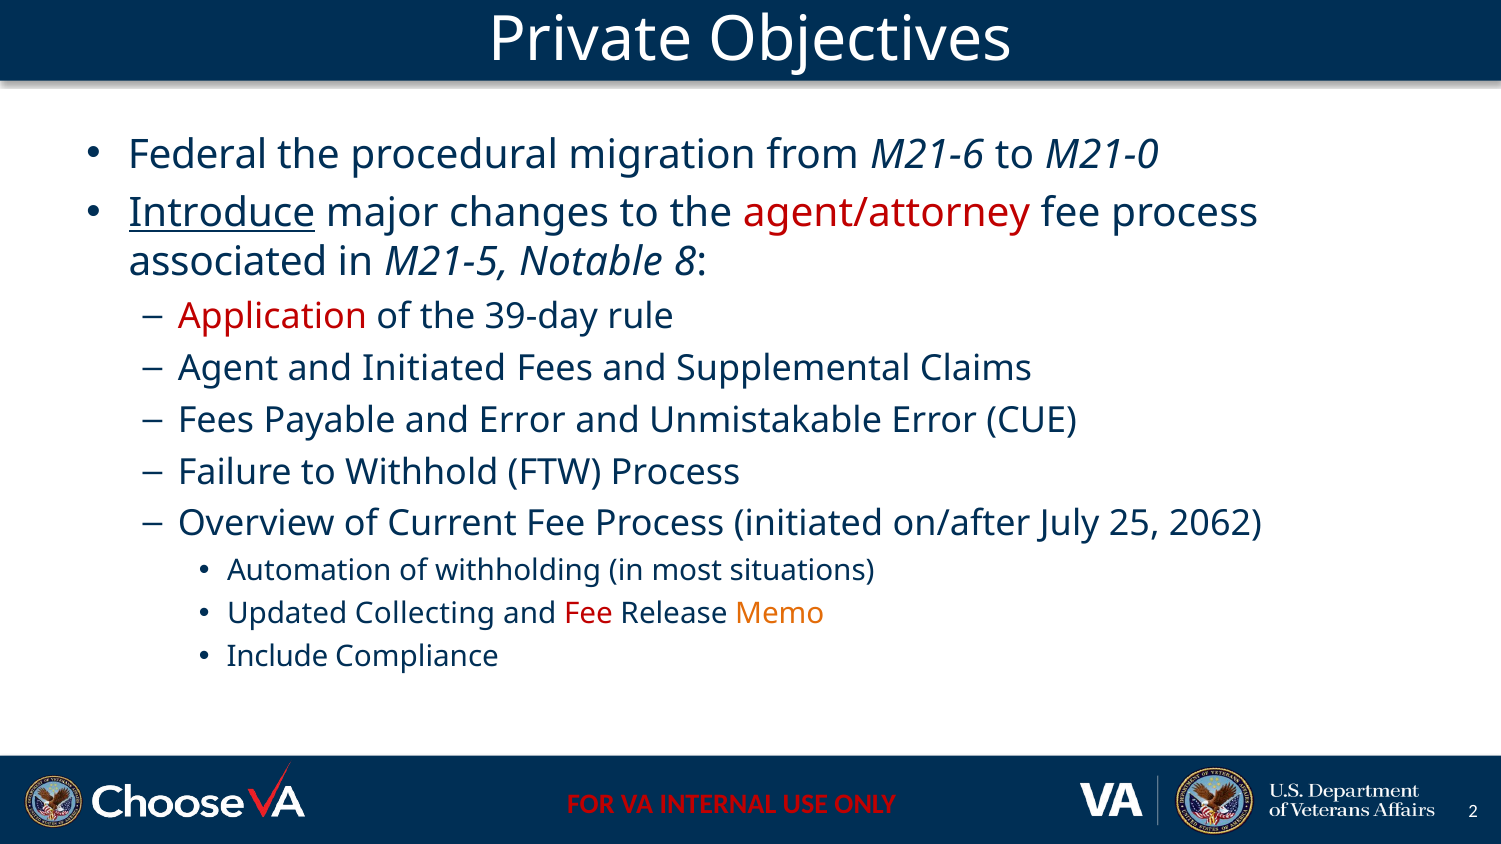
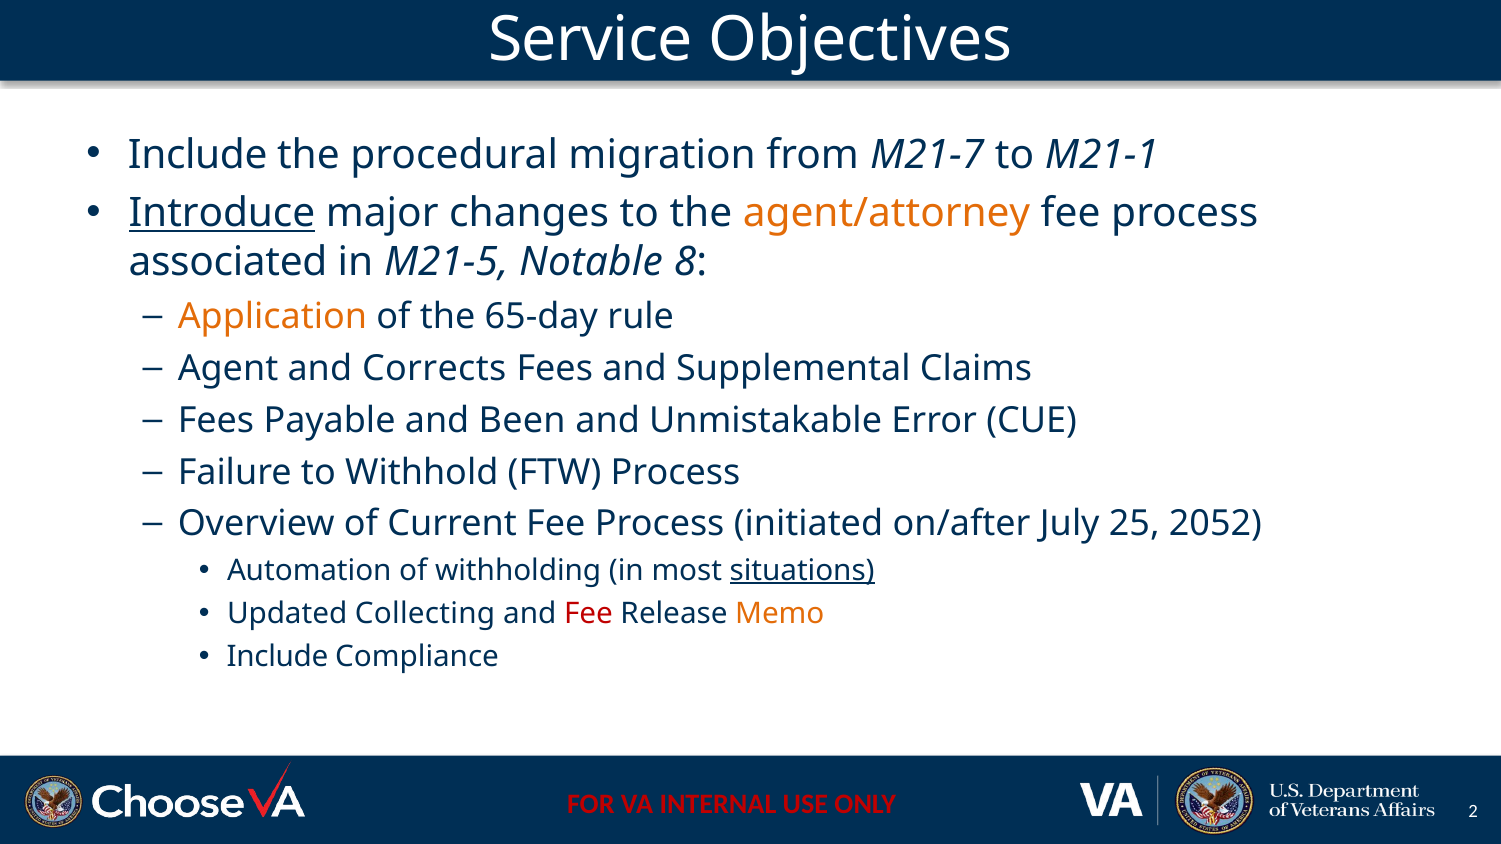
Private: Private -> Service
Federal at (198, 155): Federal -> Include
M21-6: M21-6 -> M21-7
M21-0: M21-0 -> M21-1
agent/attorney colour: red -> orange
Application colour: red -> orange
39-day: 39-day -> 65-day
and Initiated: Initiated -> Corrects
and Error: Error -> Been
2062: 2062 -> 2052
situations underline: none -> present
